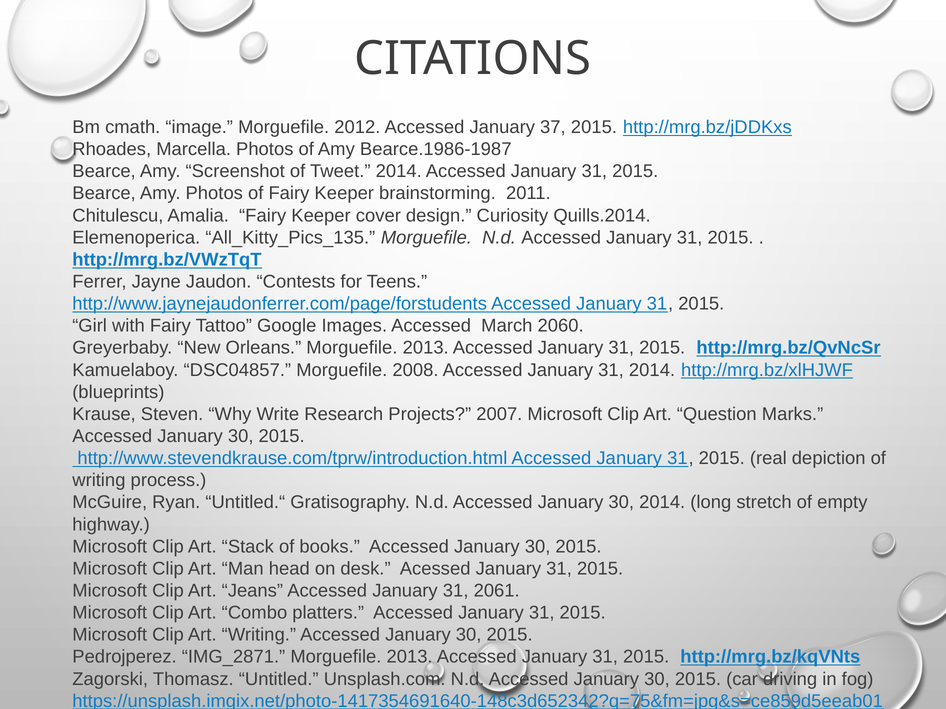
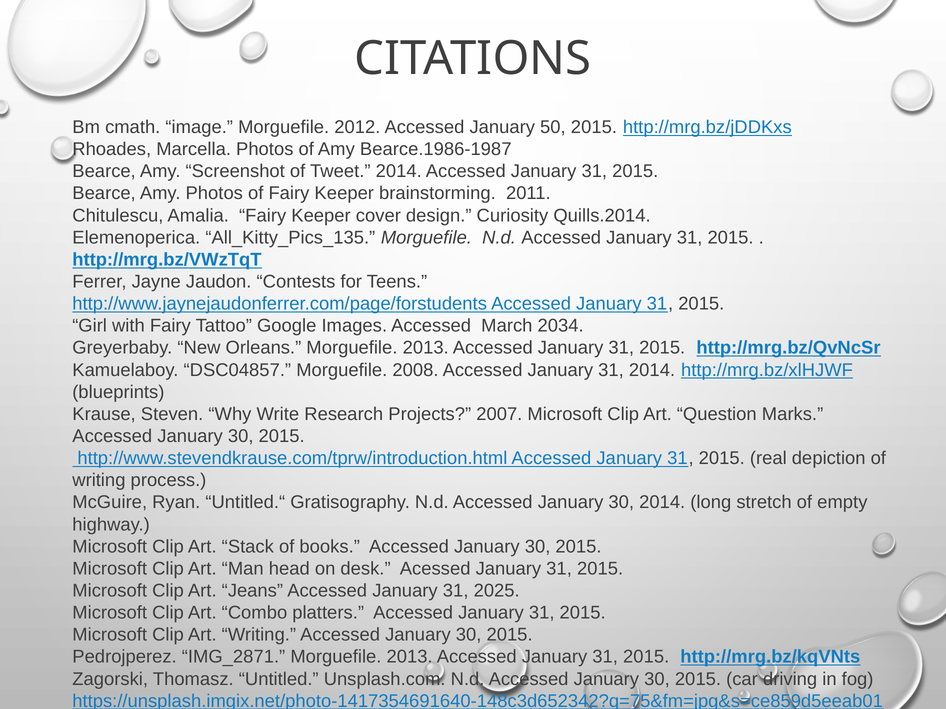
37: 37 -> 50
2060: 2060 -> 2034
2061: 2061 -> 2025
